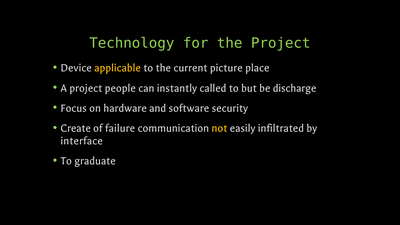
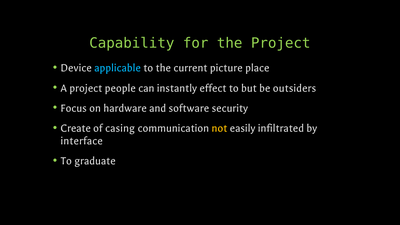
Technology: Technology -> Capability
applicable colour: yellow -> light blue
called: called -> effect
discharge: discharge -> outsiders
failure: failure -> casing
